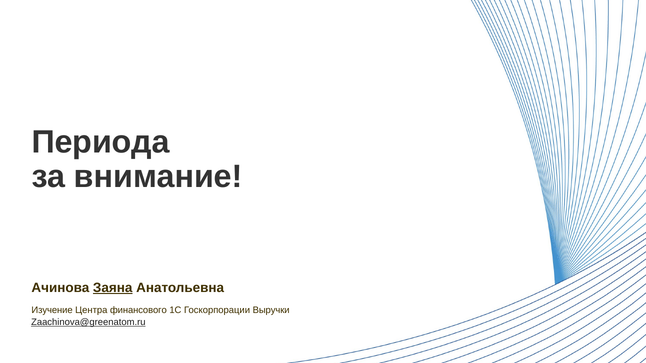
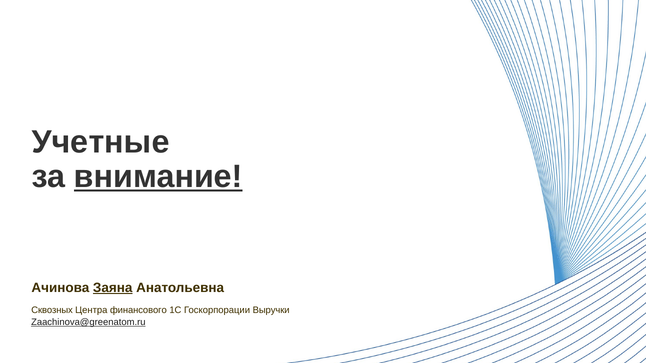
Периода: Периода -> Учетные
внимание underline: none -> present
Изучение: Изучение -> Сквозных
